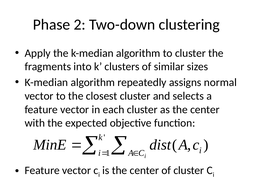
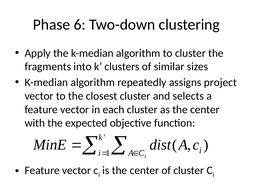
2: 2 -> 6
normal: normal -> project
